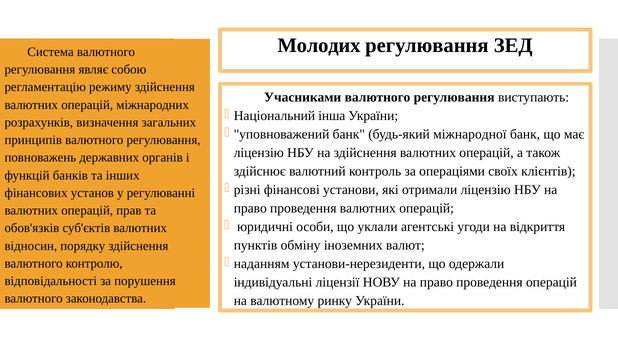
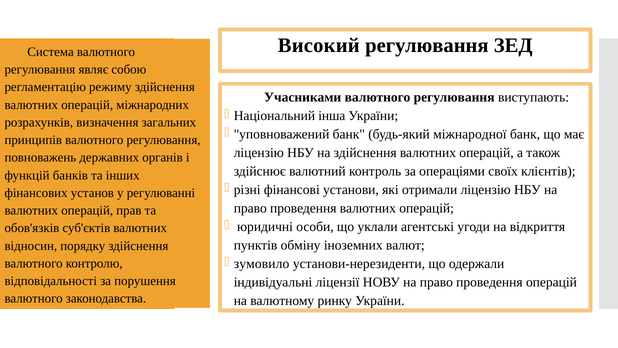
Молодих: Молодих -> Високий
наданням: наданням -> зумовило
